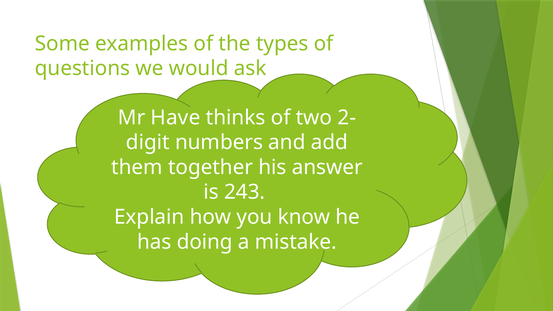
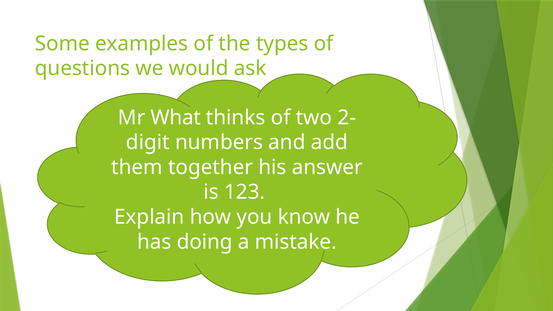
Have: Have -> What
243: 243 -> 123
